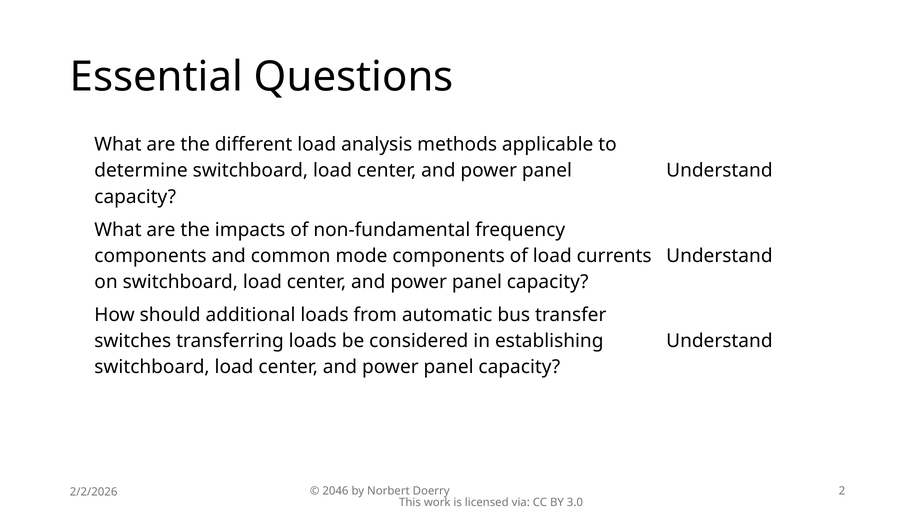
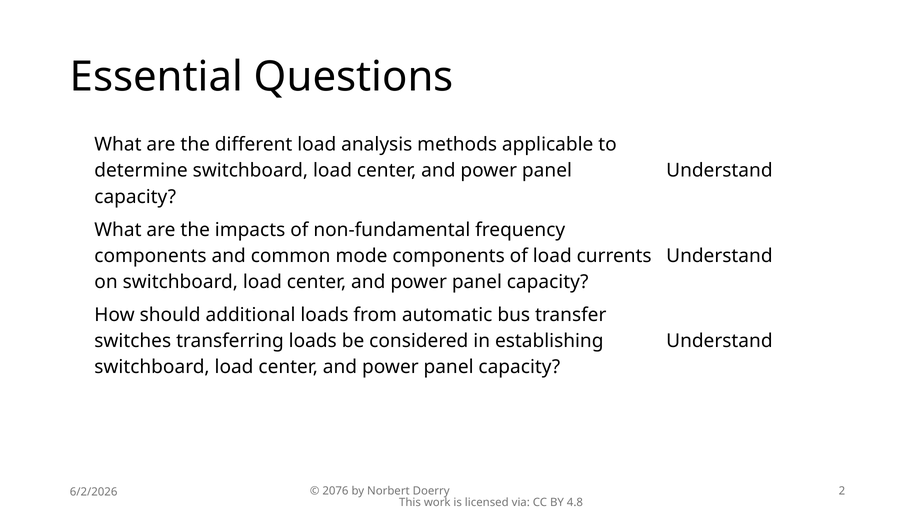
2046: 2046 -> 2076
2/2/2026: 2/2/2026 -> 6/2/2026
3.0: 3.0 -> 4.8
